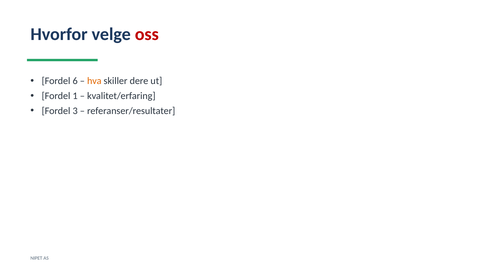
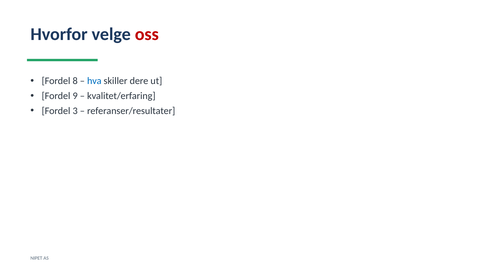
6: 6 -> 8
hva colour: orange -> blue
1: 1 -> 9
